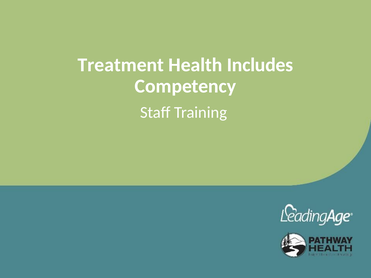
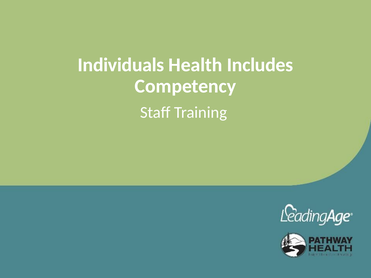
Treatment: Treatment -> Individuals
